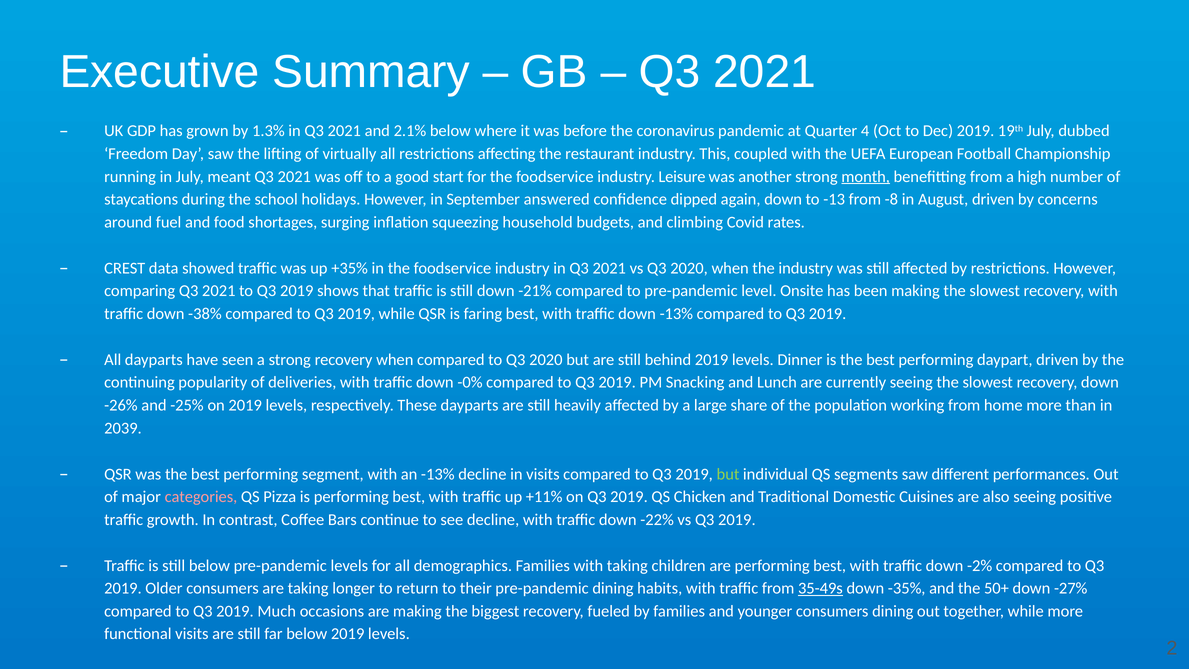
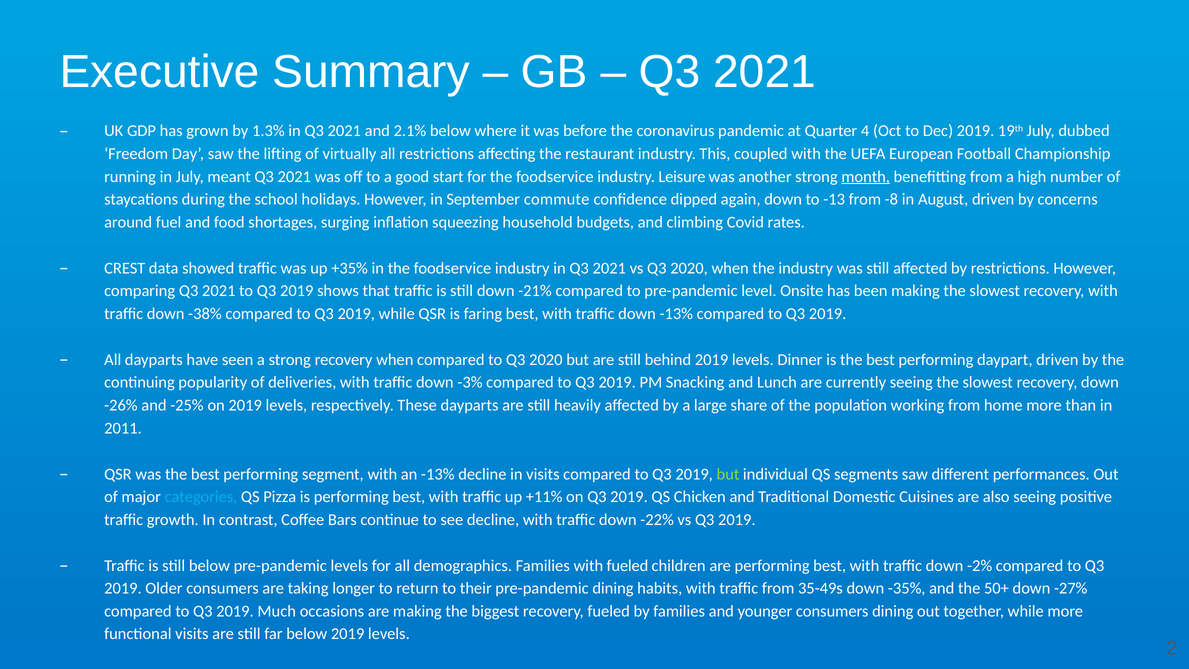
answered: answered -> commute
-0%: -0% -> -3%
2039: 2039 -> 2011
categories colour: pink -> light blue
with taking: taking -> fueled
35-49s underline: present -> none
